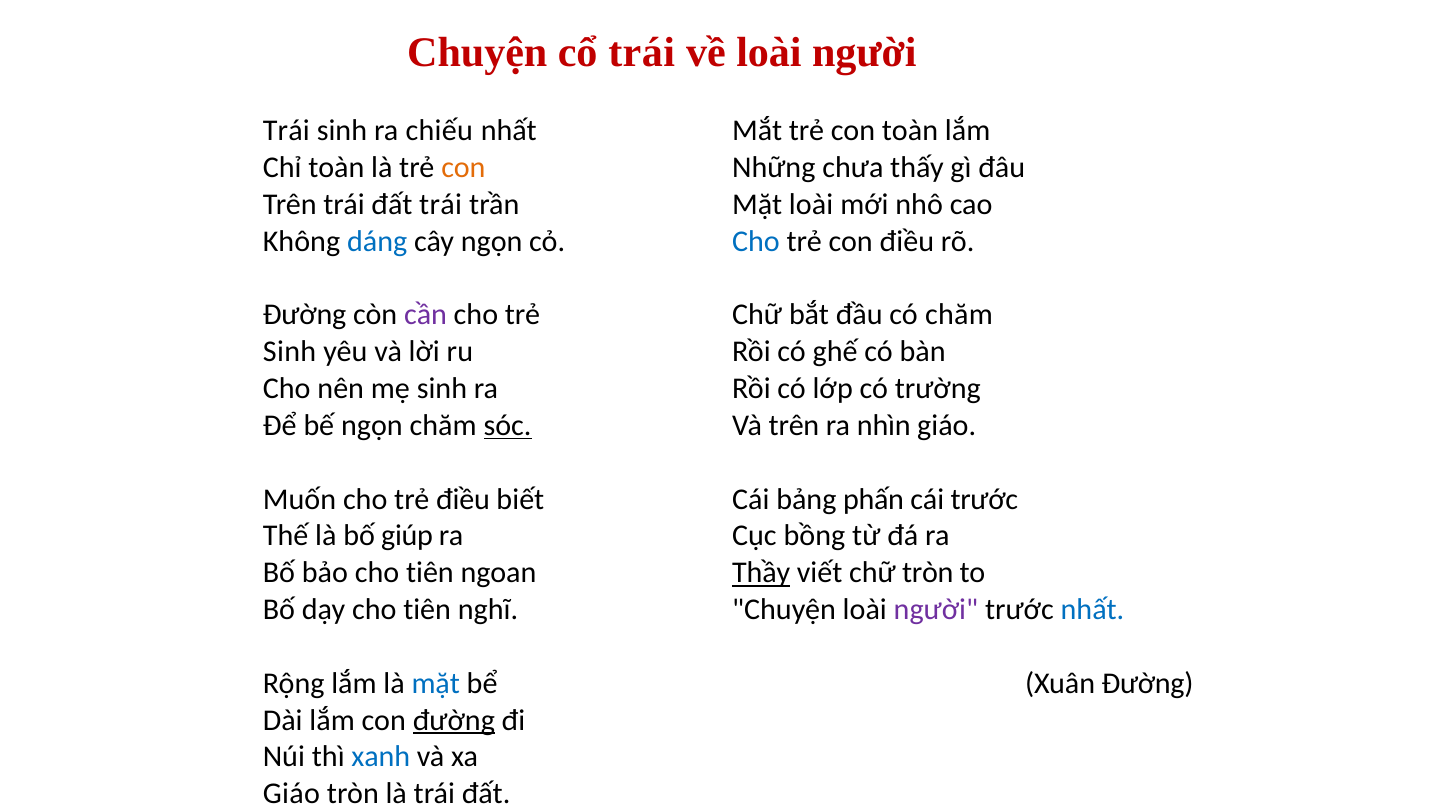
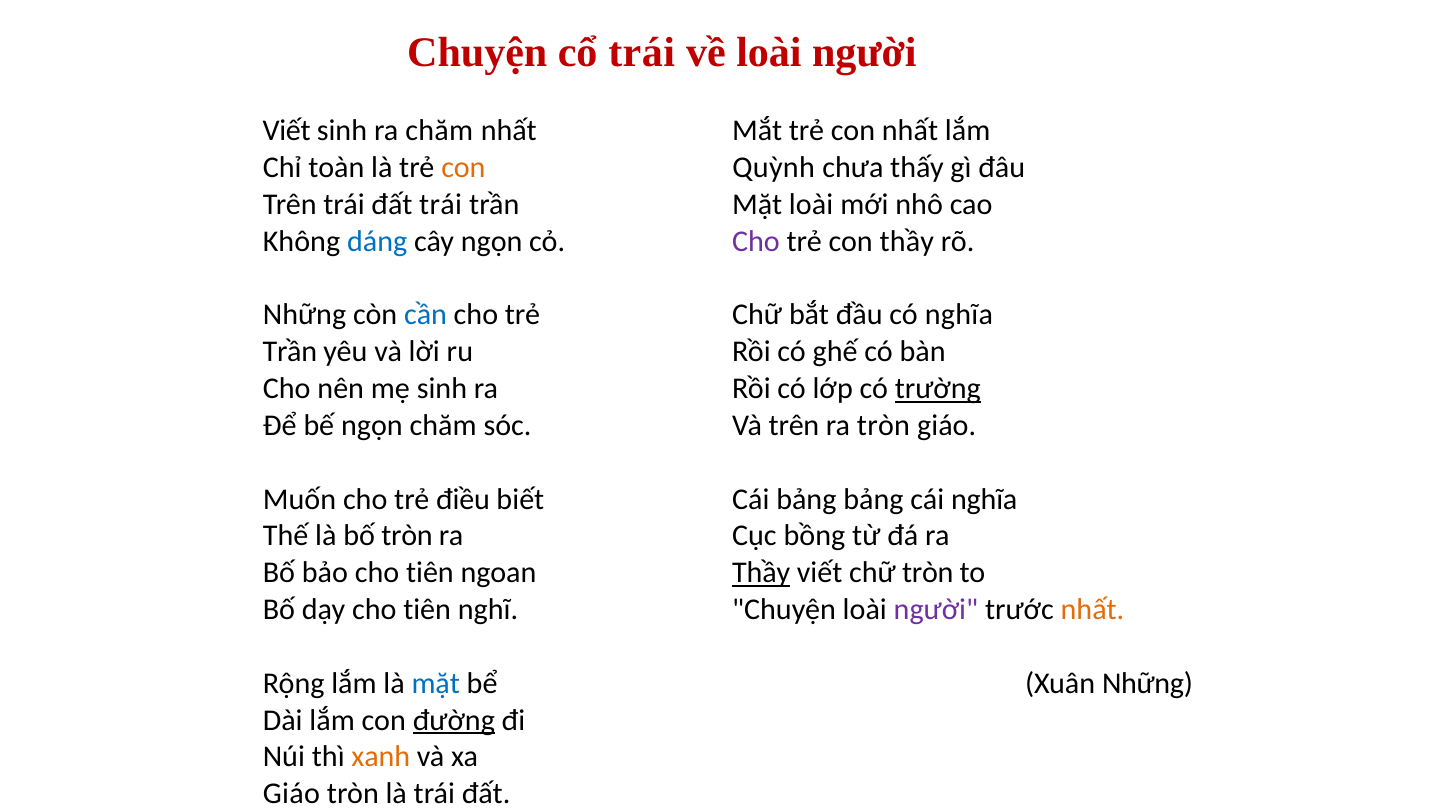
Trái at (286, 131): Trái -> Viết
ra chiếu: chiếu -> chăm
con toàn: toàn -> nhất
Những: Những -> Quỳnh
Cho at (756, 241) colour: blue -> purple
con điều: điều -> thầy
Đường at (305, 315): Đường -> Những
cần colour: purple -> blue
có chăm: chăm -> nghĩa
Sinh at (290, 352): Sinh -> Trần
trường underline: none -> present
sóc underline: present -> none
ra nhìn: nhìn -> tròn
bảng phấn: phấn -> bảng
cái trước: trước -> nghĩa
bố giúp: giúp -> tròn
nhất at (1092, 610) colour: blue -> orange
Xuân Đường: Đường -> Những
xanh colour: blue -> orange
